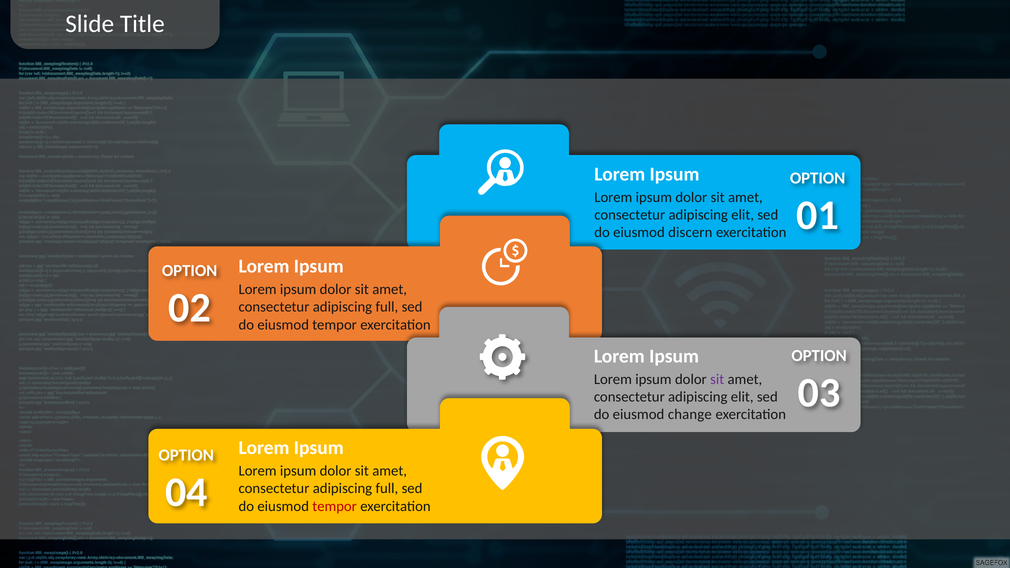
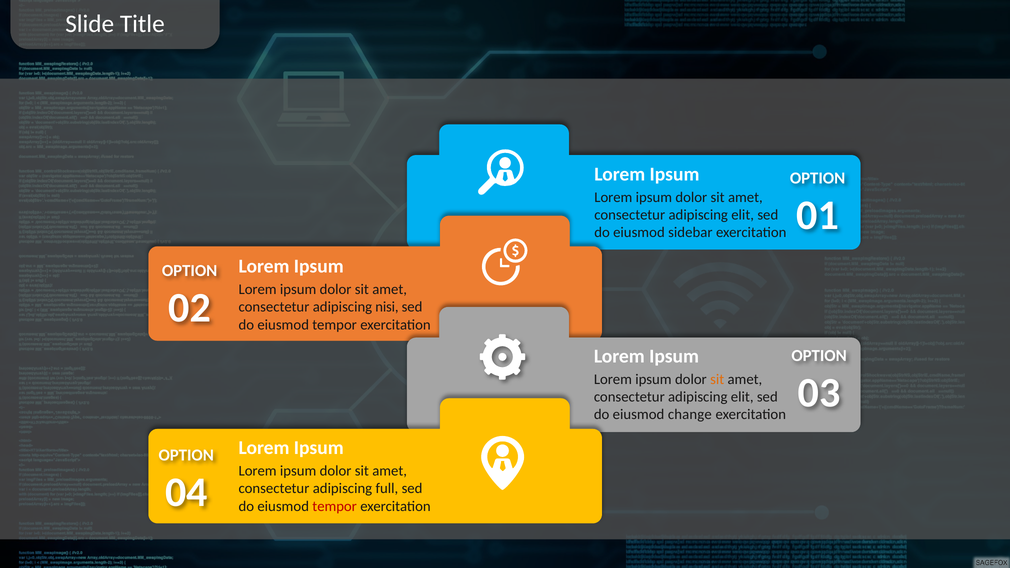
discern: discern -> sidebar
full at (387, 307): full -> nisi
sit at (717, 379) colour: purple -> orange
